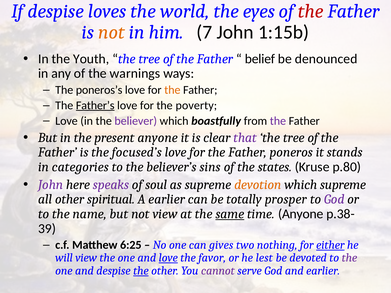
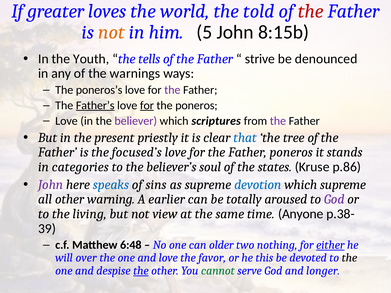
If despise: despise -> greater
eyes: eyes -> told
7: 7 -> 5
1:15b: 1:15b -> 8:15b
tree at (149, 59): tree -> tells
belief: belief -> strive
the at (172, 90) colour: orange -> purple
for at (147, 105) underline: none -> present
the poverty: poverty -> poneros
boastfully: boastfully -> scriptures
present anyone: anyone -> priestly
that colour: purple -> blue
sins: sins -> soul
p.80: p.80 -> p.86
speaks colour: purple -> blue
soul: soul -> sins
devotion colour: orange -> blue
spiritual: spiritual -> warning
prosper: prosper -> aroused
name: name -> living
same underline: present -> none
6:25: 6:25 -> 6:48
gives: gives -> older
will view: view -> over
love at (168, 258) underline: present -> none
lest: lest -> this
the at (349, 258) colour: purple -> black
cannot colour: purple -> green
and earlier: earlier -> longer
